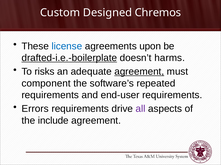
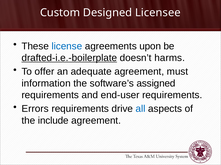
Chremos: Chremos -> Licensee
risks: risks -> offer
agreement at (139, 72) underline: present -> none
component: component -> information
repeated: repeated -> assigned
all colour: purple -> blue
